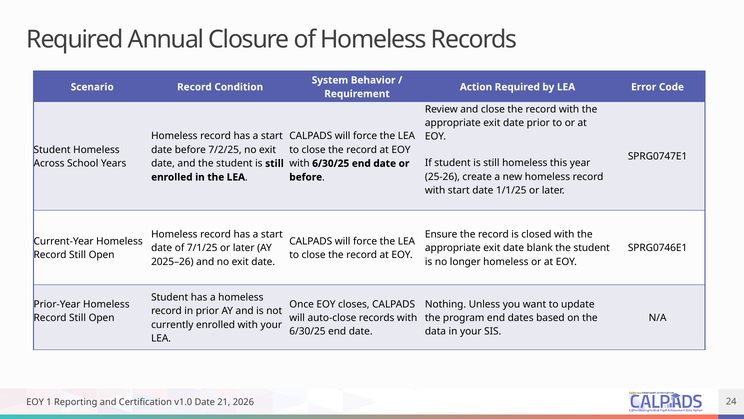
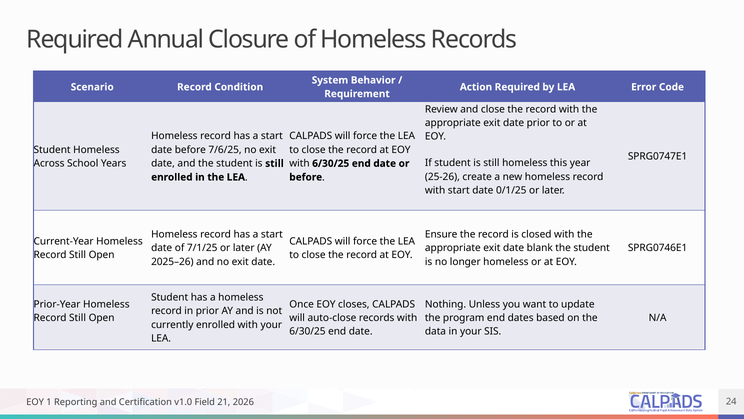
7/2/25: 7/2/25 -> 7/6/25
1/1/25: 1/1/25 -> 0/1/25
v1.0 Date: Date -> Field
